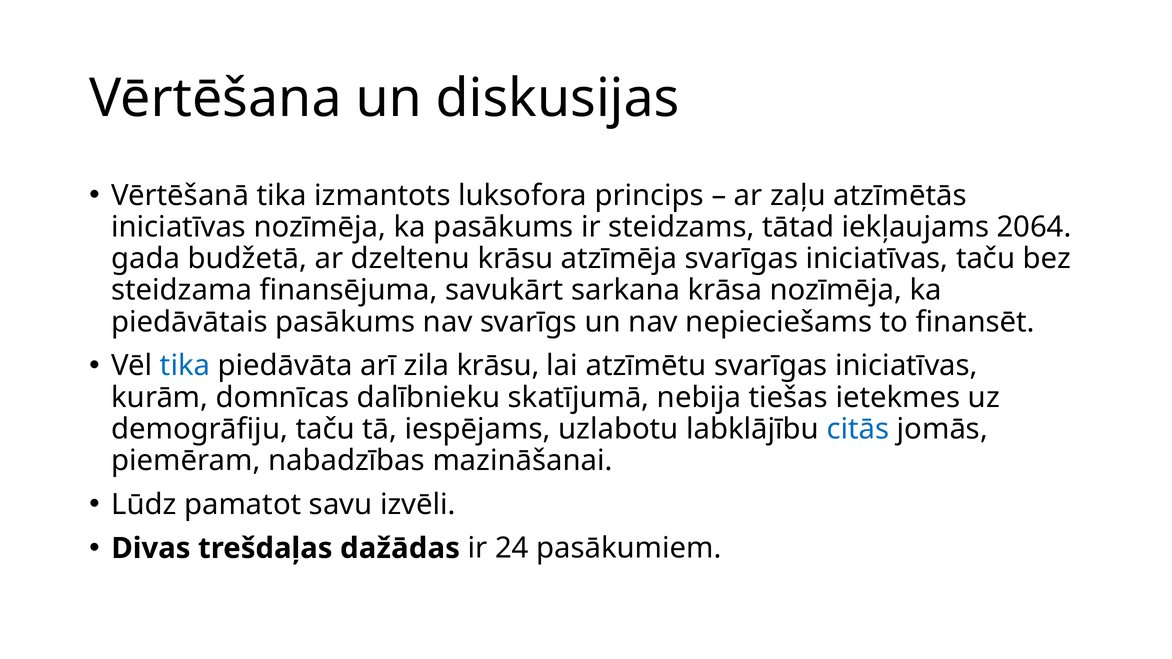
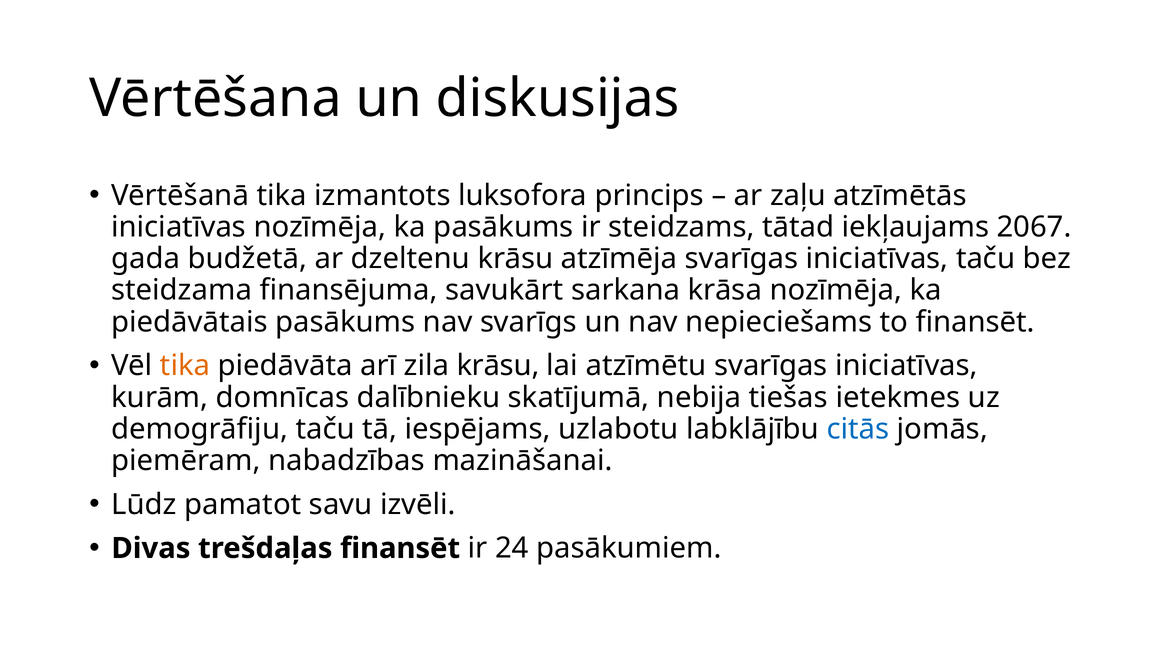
2064: 2064 -> 2067
tika at (185, 366) colour: blue -> orange
trešdaļas dažādas: dažādas -> finansēt
